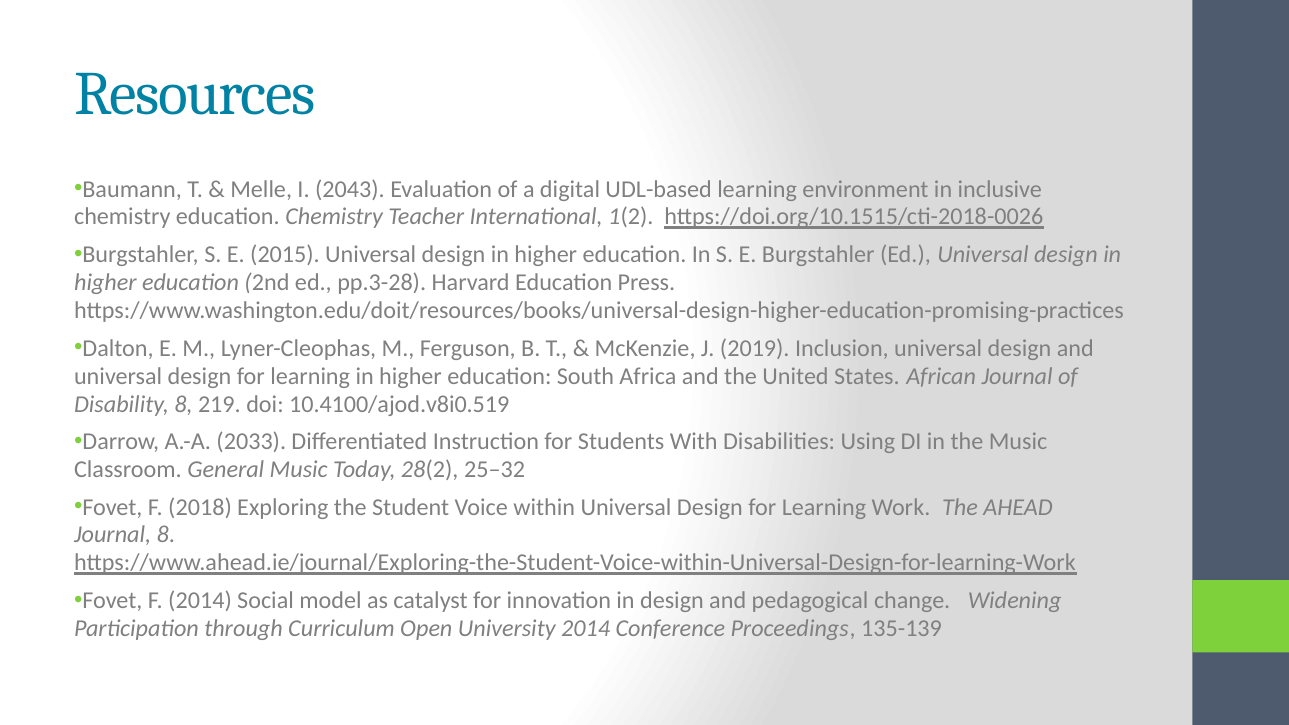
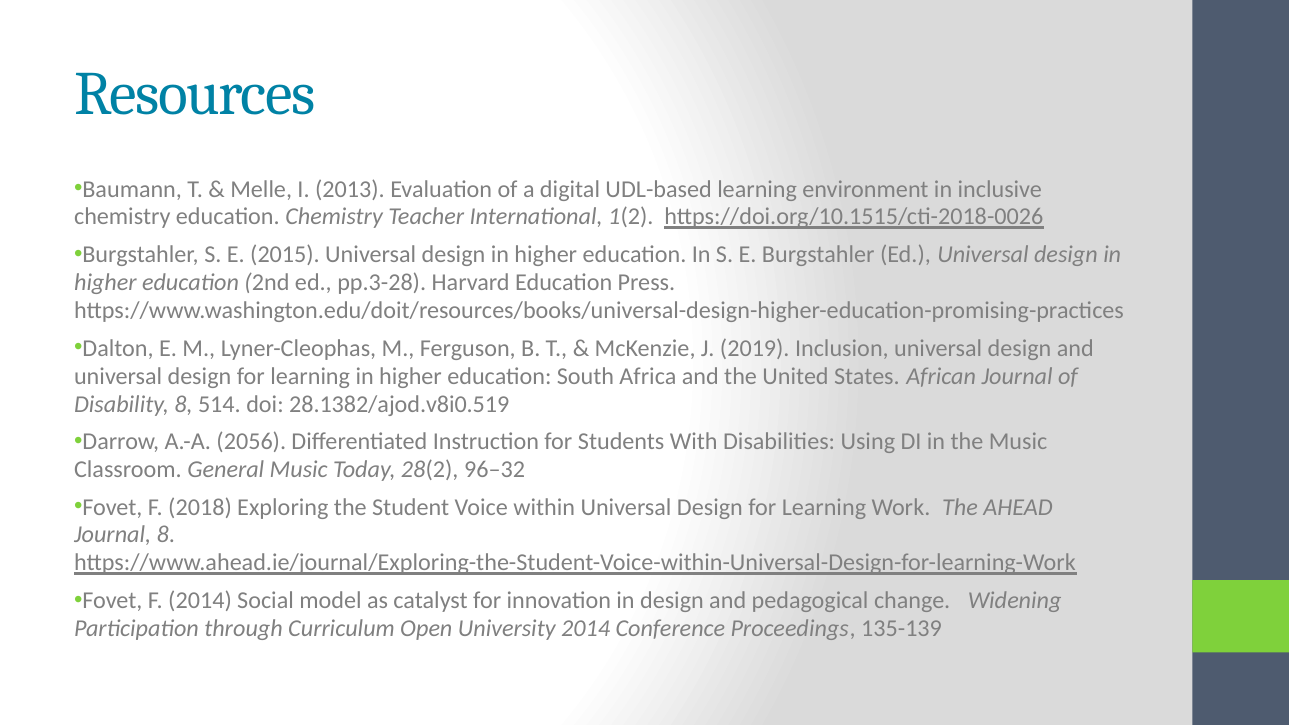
2043: 2043 -> 2013
219: 219 -> 514
10.4100/ajod.v8i0.519: 10.4100/ajod.v8i0.519 -> 28.1382/ajod.v8i0.519
2033: 2033 -> 2056
25–32: 25–32 -> 96–32
